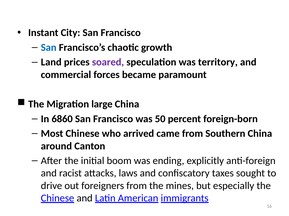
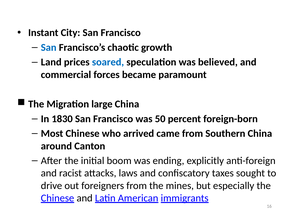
soared colour: purple -> blue
territory: territory -> believed
6860: 6860 -> 1830
